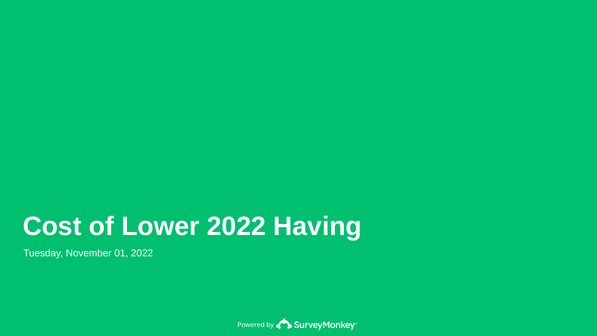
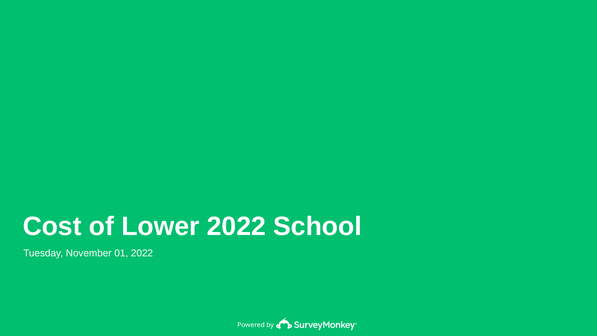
Having: Having -> School
